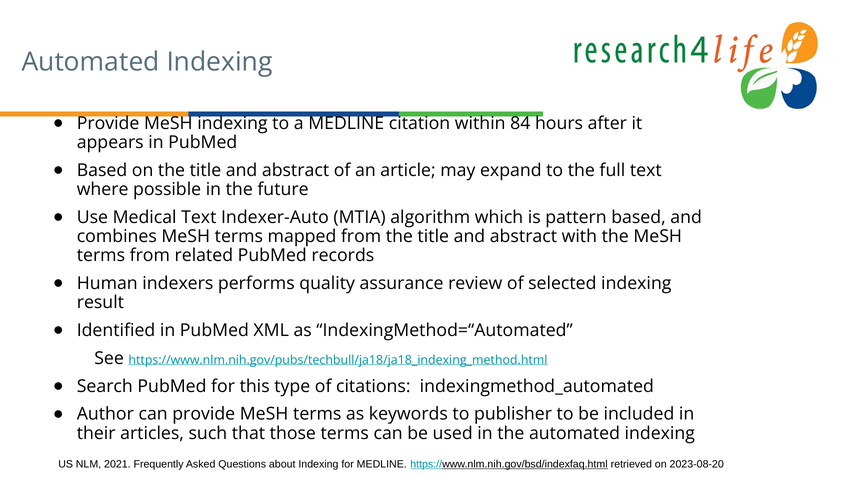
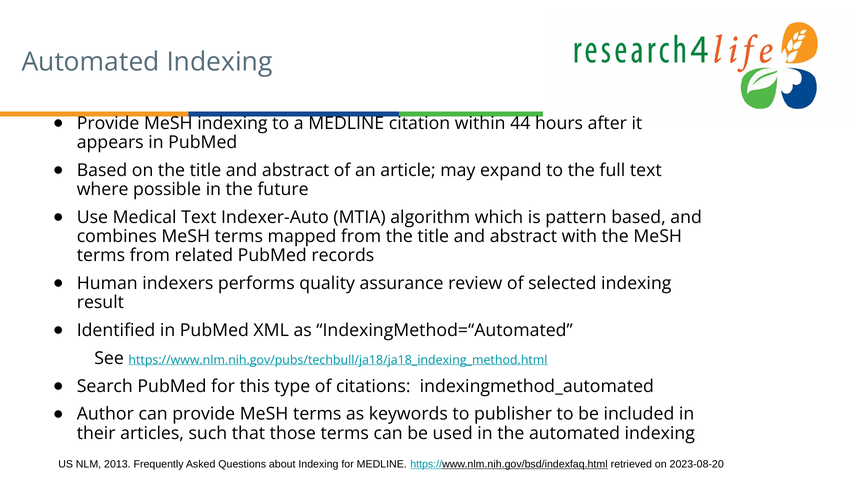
84: 84 -> 44
2021: 2021 -> 2013
